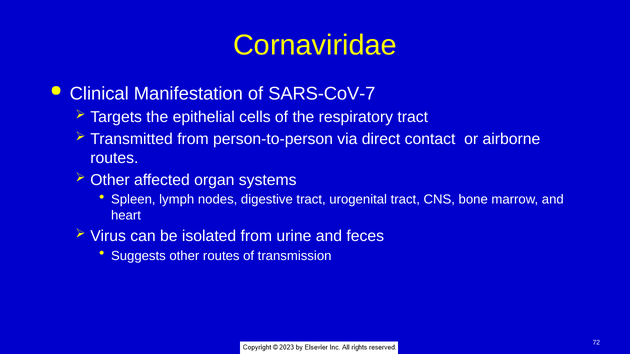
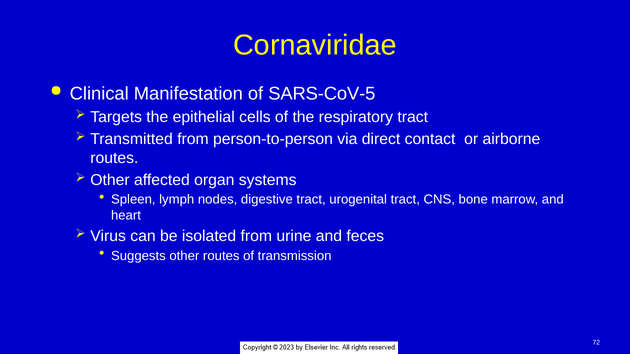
SARS-CoV-7: SARS-CoV-7 -> SARS-CoV-5
